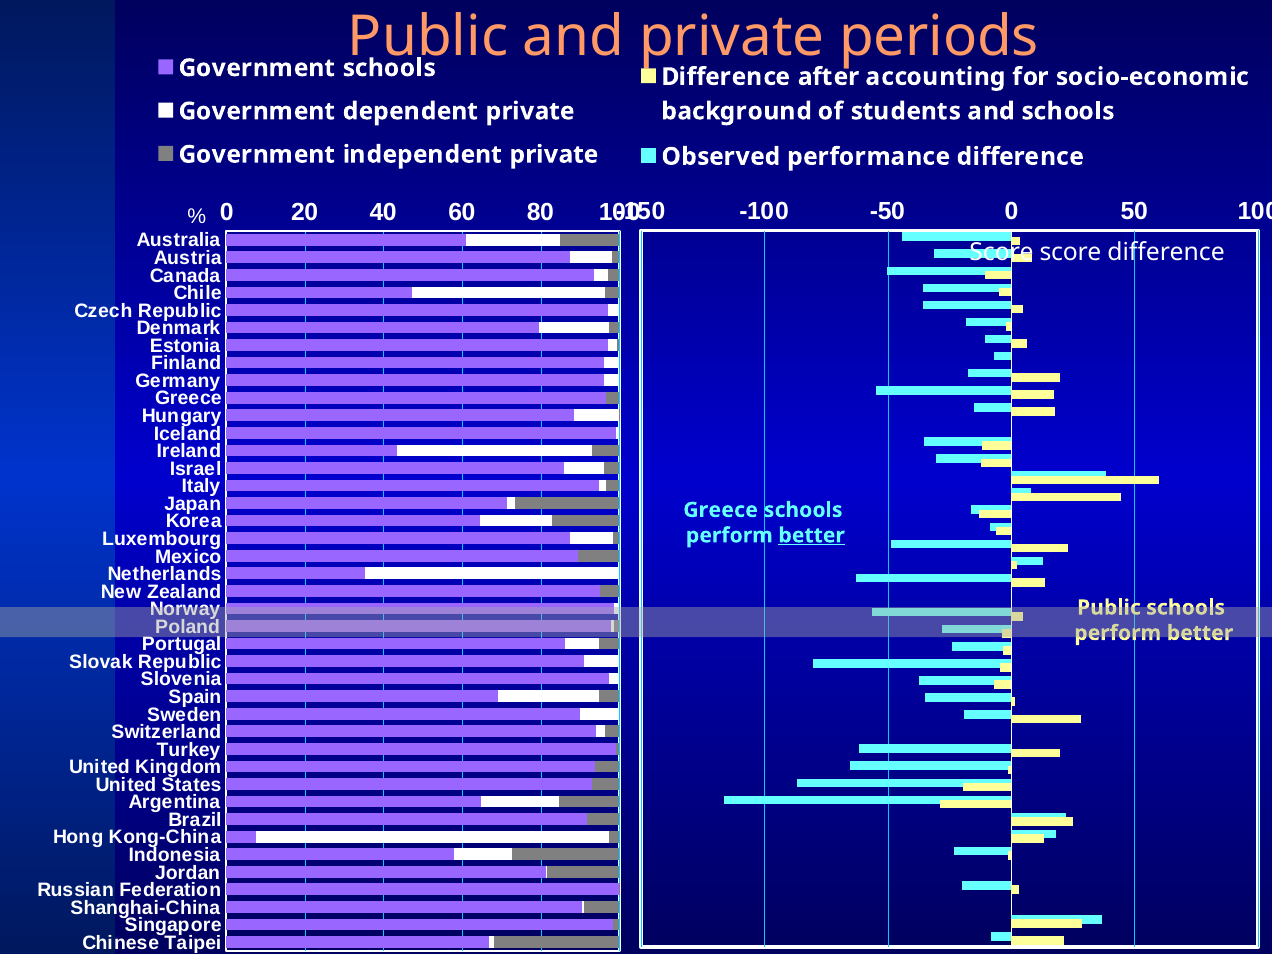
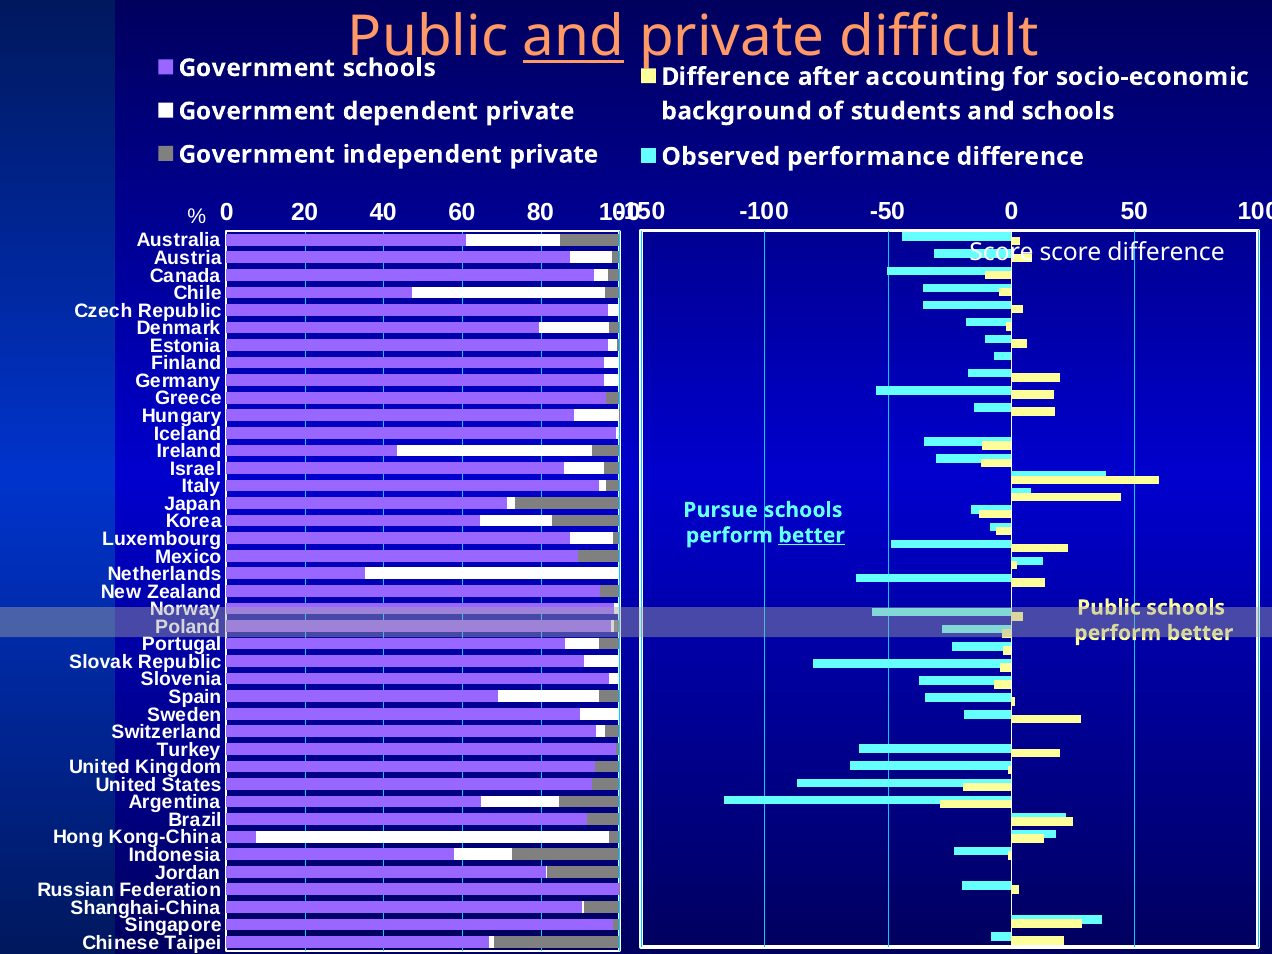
and at (574, 37) underline: none -> present
periods: periods -> difficult
Greece at (721, 510): Greece -> Pursue
